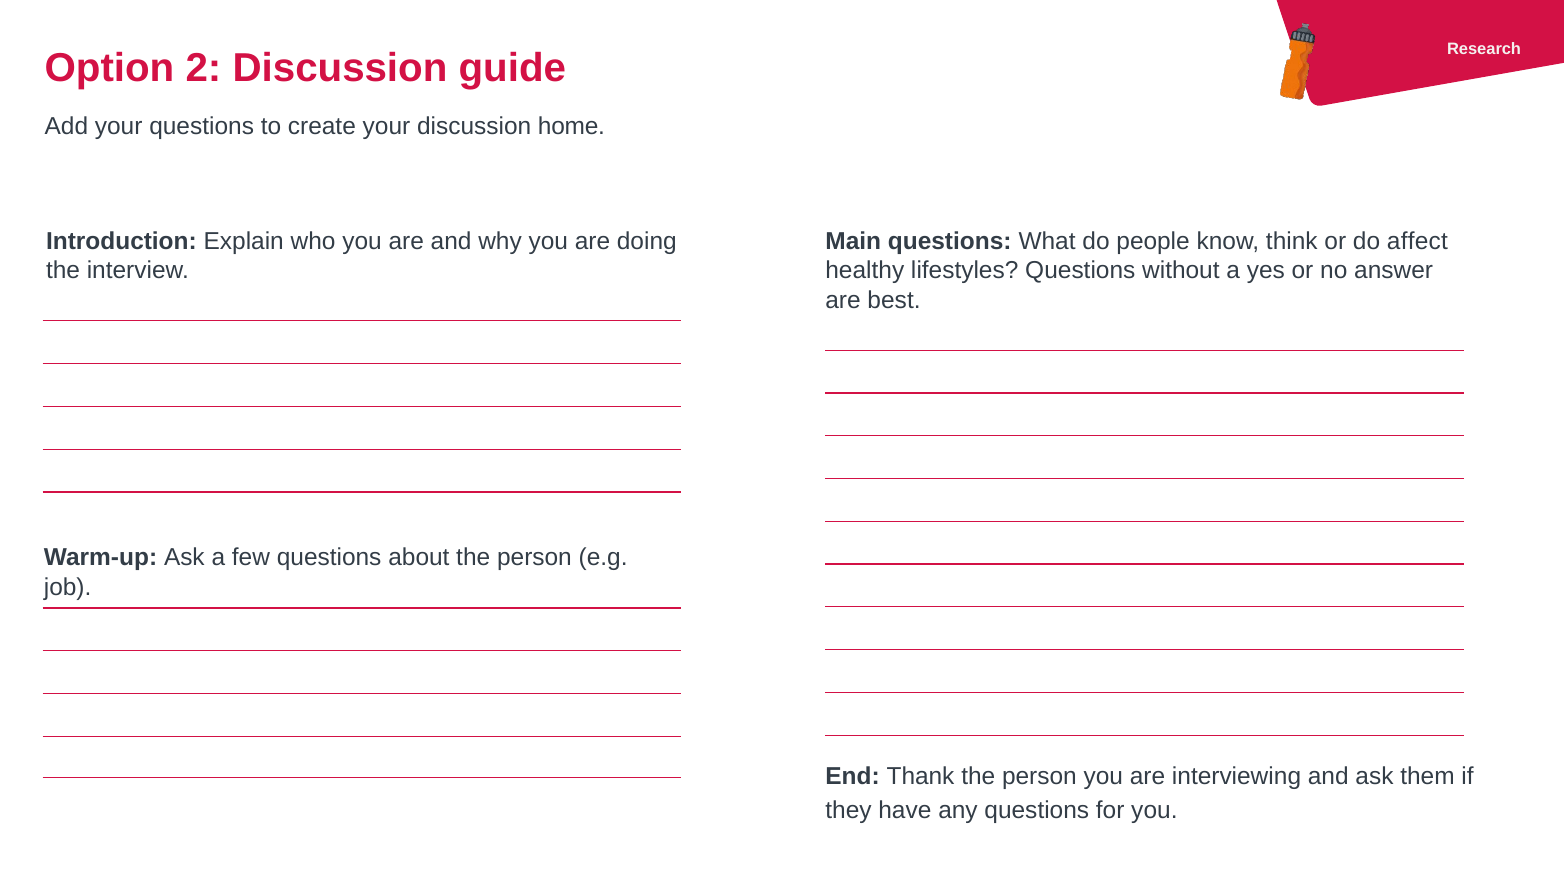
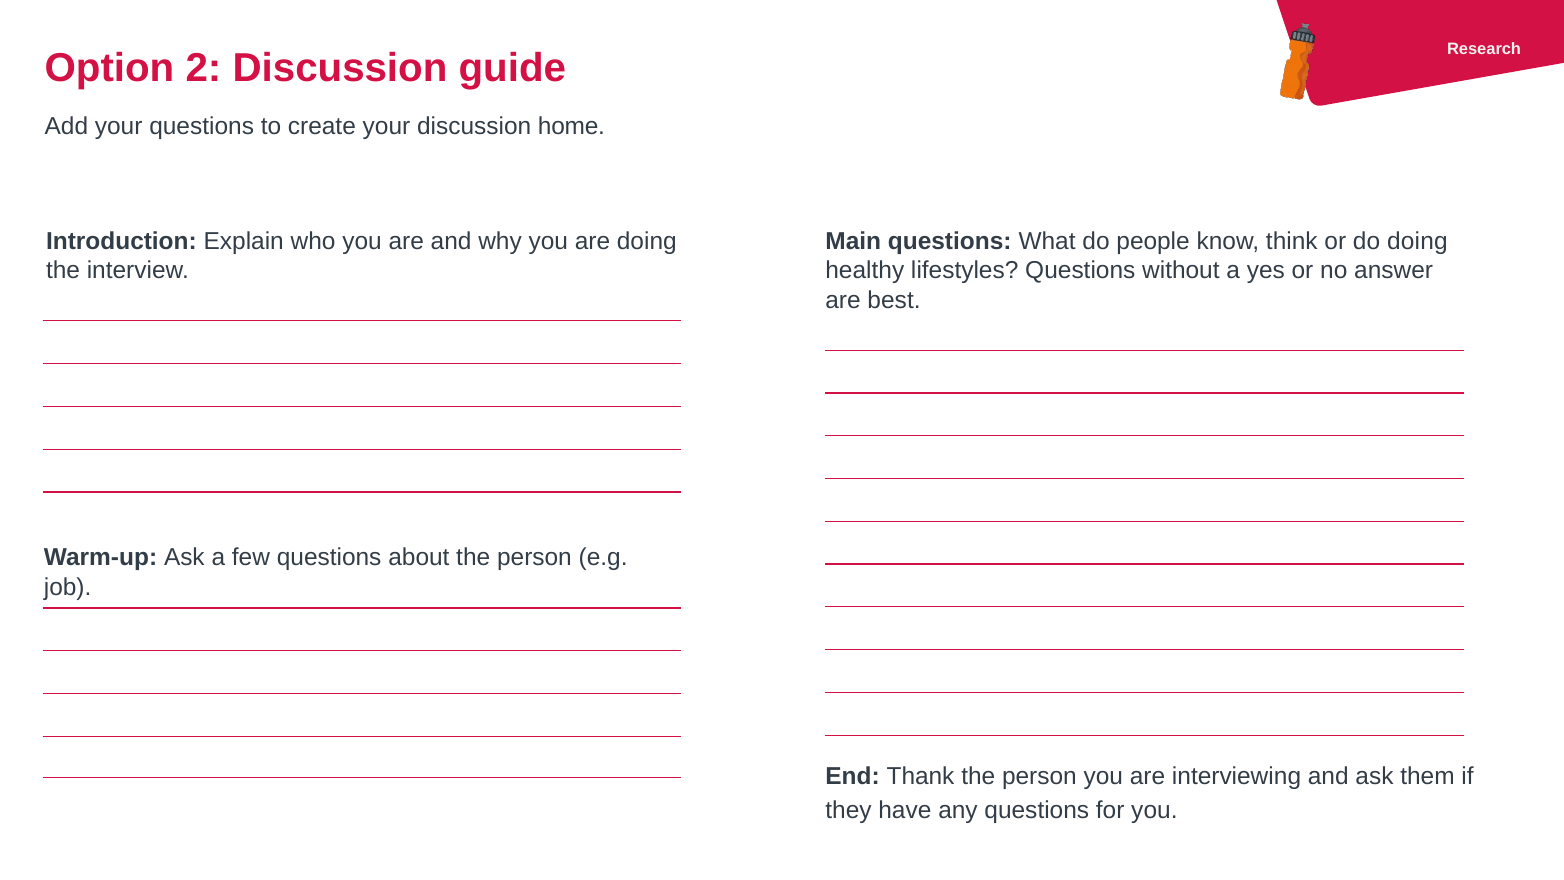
do affect: affect -> doing
